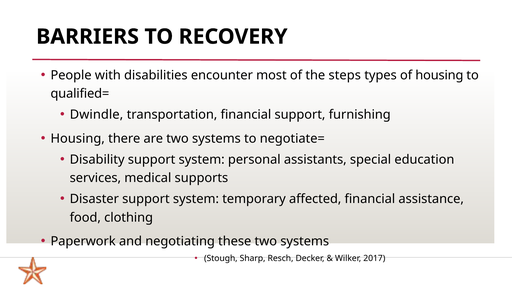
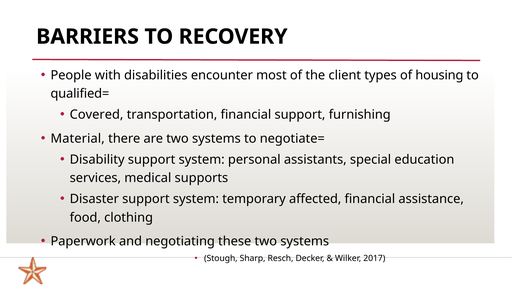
steps: steps -> client
Dwindle: Dwindle -> Covered
Housing at (78, 138): Housing -> Material
